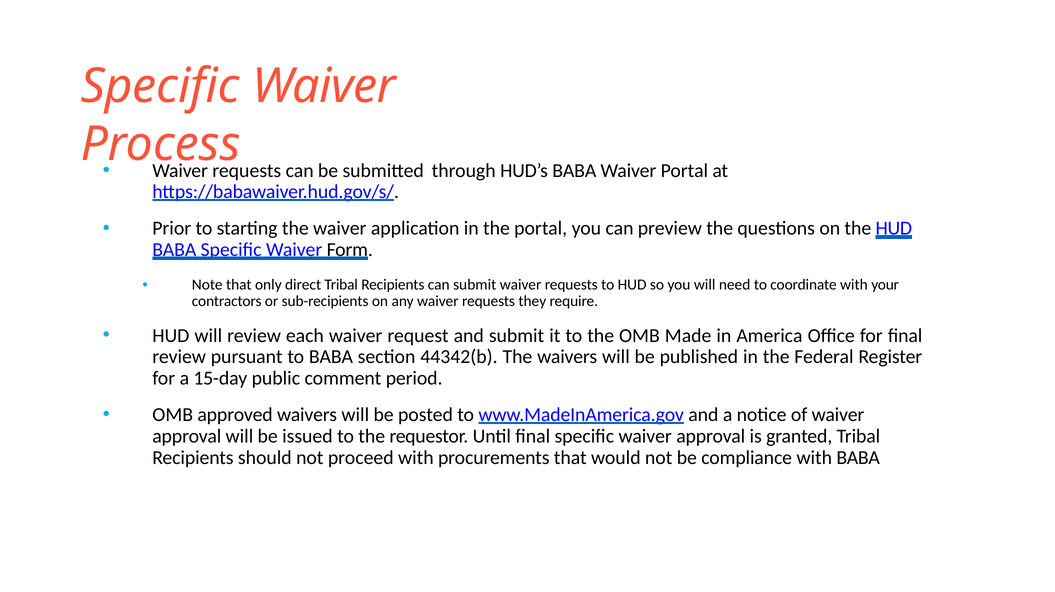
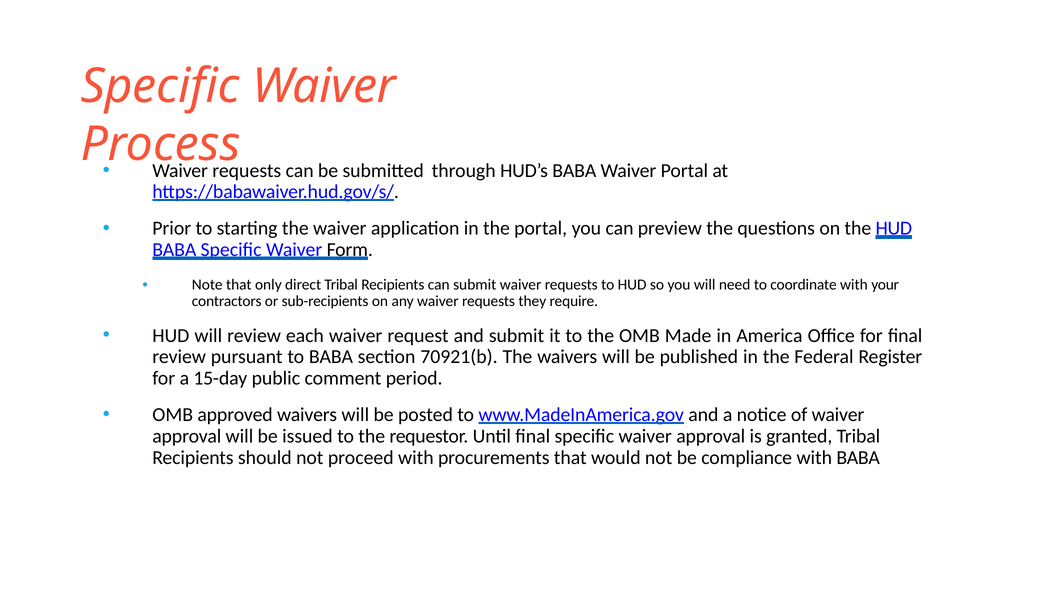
44342(b: 44342(b -> 70921(b
